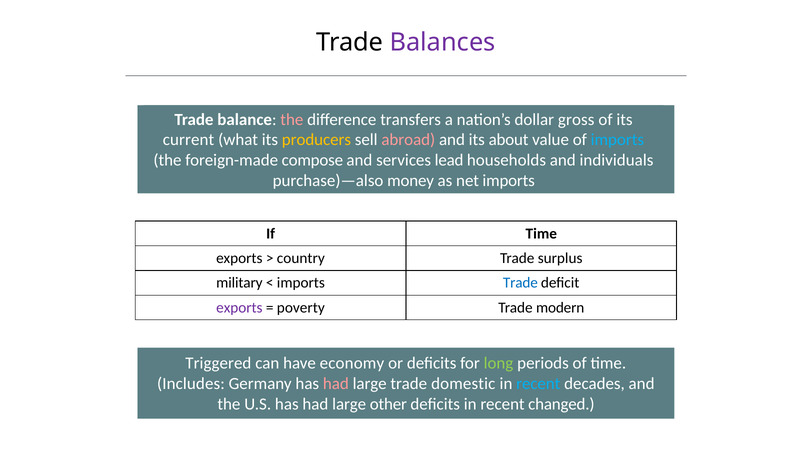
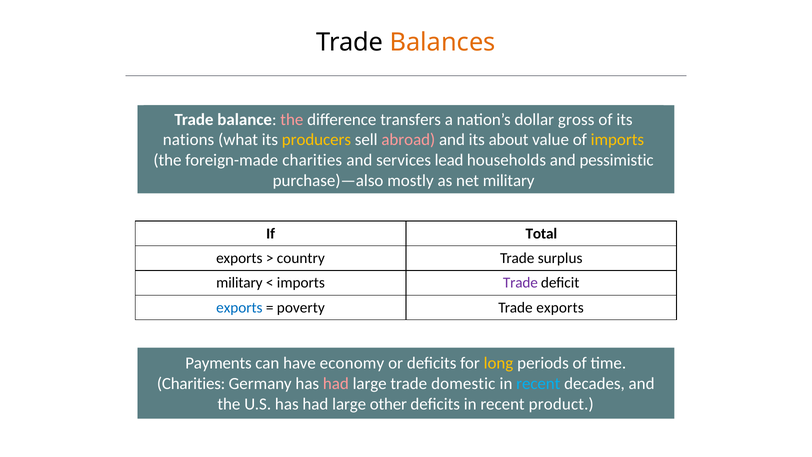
Balances colour: purple -> orange
current: current -> nations
imports at (617, 140) colour: light blue -> yellow
foreign-made compose: compose -> charities
individuals: individuals -> pessimistic
money: money -> mostly
net imports: imports -> military
If Time: Time -> Total
Trade at (520, 283) colour: blue -> purple
exports at (239, 308) colour: purple -> blue
Trade modern: modern -> exports
Triggered: Triggered -> Payments
long colour: light green -> yellow
Includes at (191, 383): Includes -> Charities
changed: changed -> product
